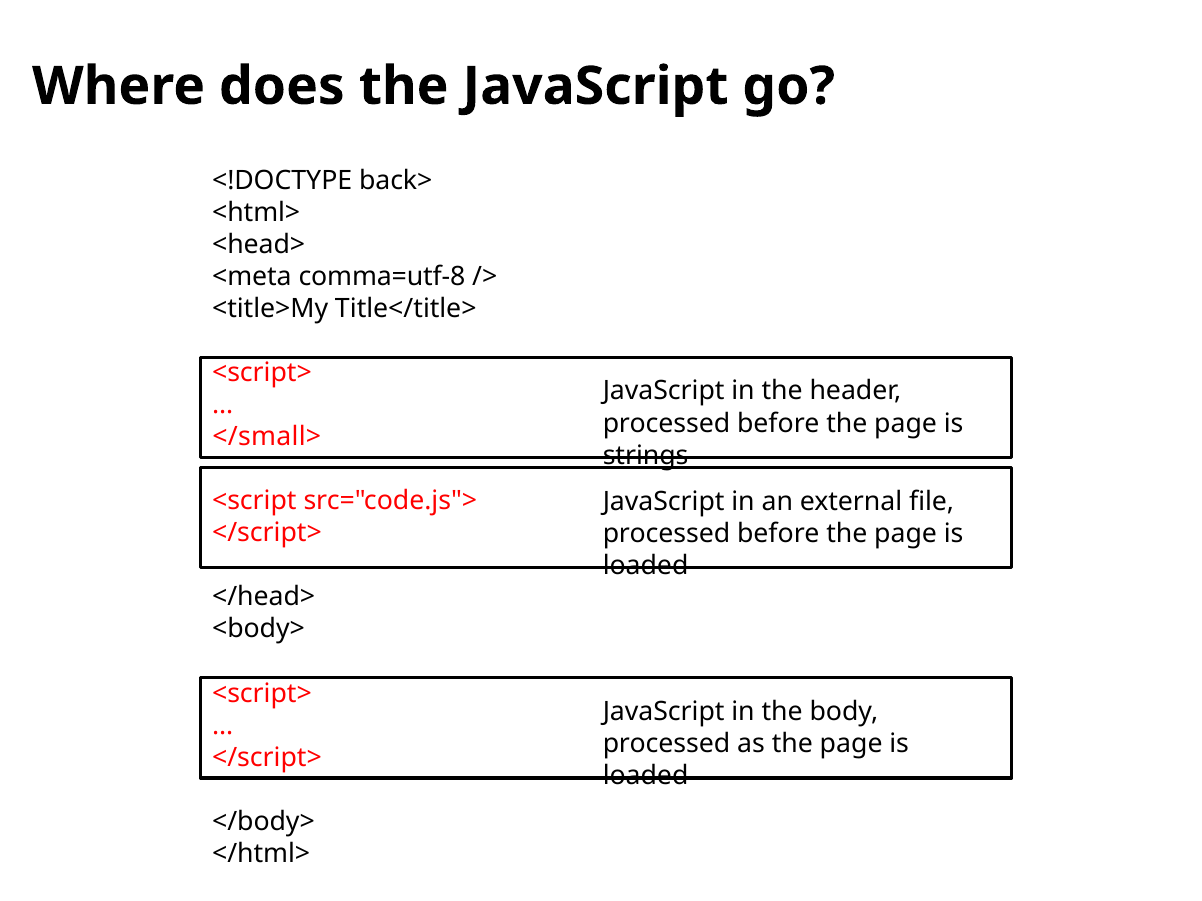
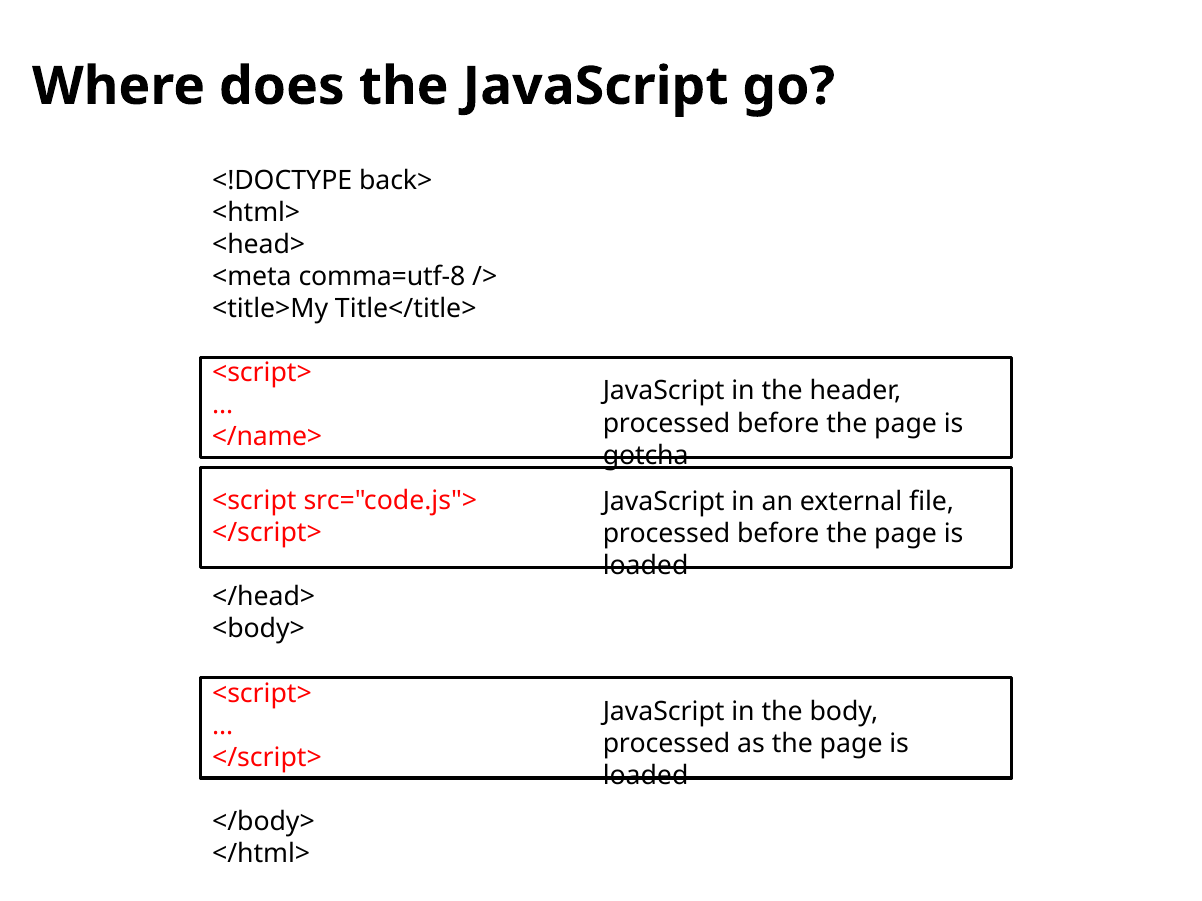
</small>: </small> -> </name>
strings: strings -> gotcha
